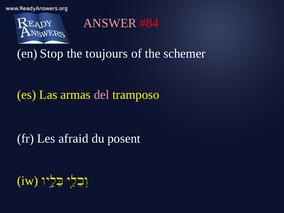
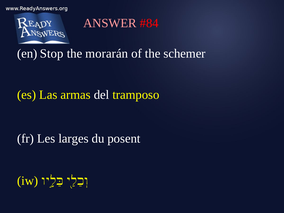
toujours: toujours -> morarán
del colour: pink -> white
afraid: afraid -> larges
